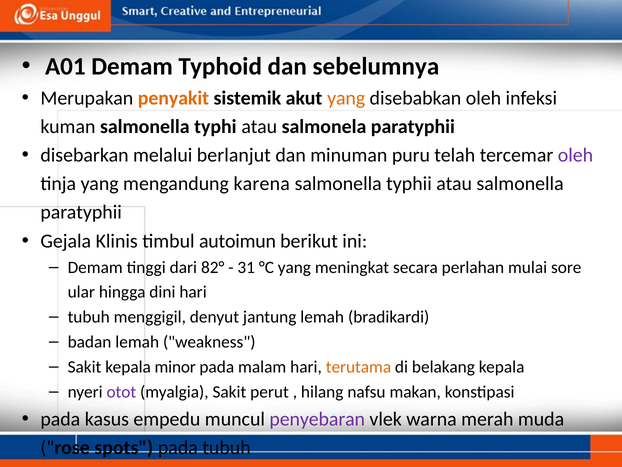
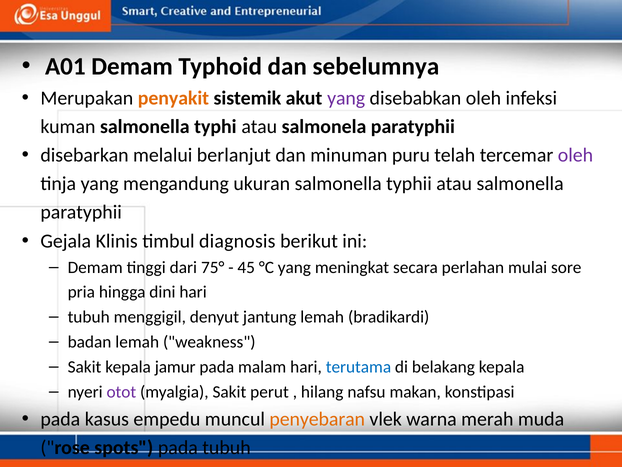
yang at (346, 98) colour: orange -> purple
karena: karena -> ukuran
autoimun: autoimun -> diagnosis
82°: 82° -> 75°
31: 31 -> 45
ular: ular -> pria
minor: minor -> jamur
terutama colour: orange -> blue
penyebaran colour: purple -> orange
